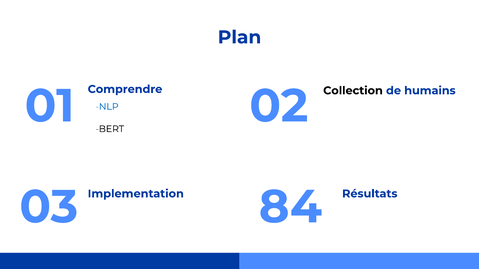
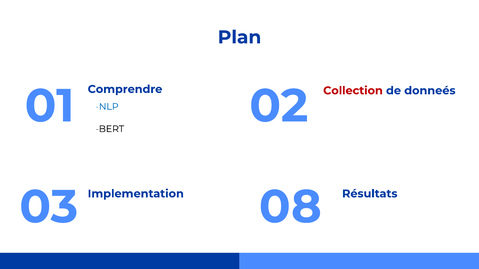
Collection colour: black -> red
humains: humains -> donneés
84: 84 -> 08
